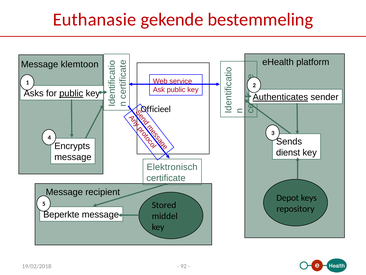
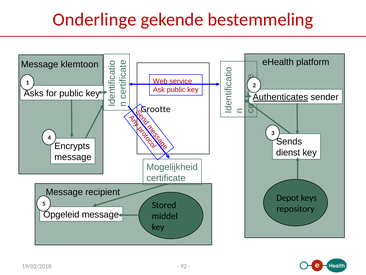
Euthanasie: Euthanasie -> Onderlinge
public at (71, 93) underline: present -> none
Officieel: Officieel -> Grootte
Elektronisch: Elektronisch -> Mogelijkheid
Beperkte: Beperkte -> Opgeleid
